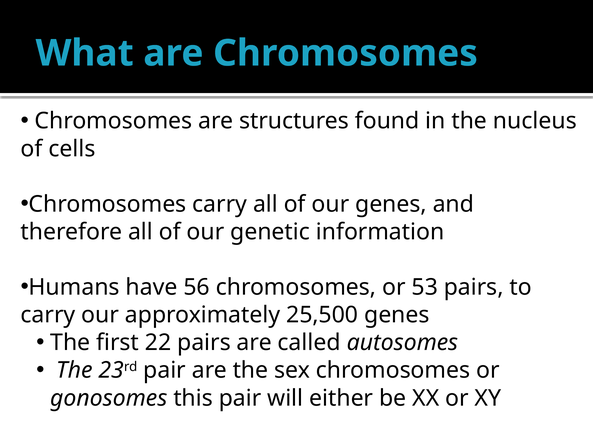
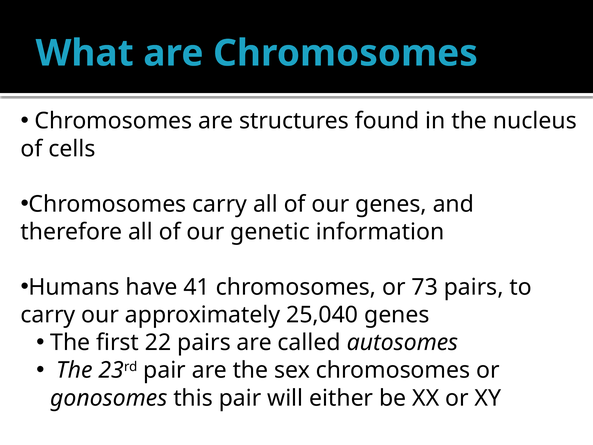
56: 56 -> 41
53: 53 -> 73
25,500: 25,500 -> 25,040
